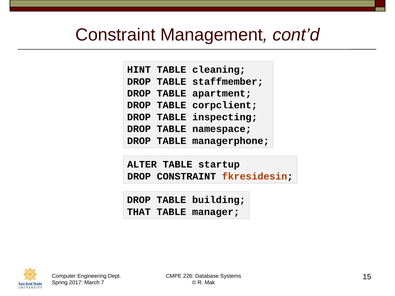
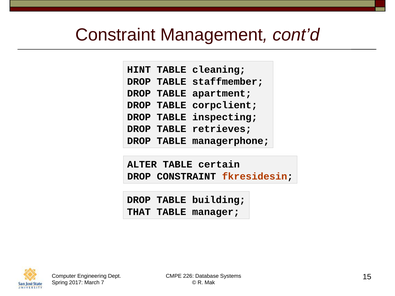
namespace: namespace -> retrieves
startup: startup -> certain
